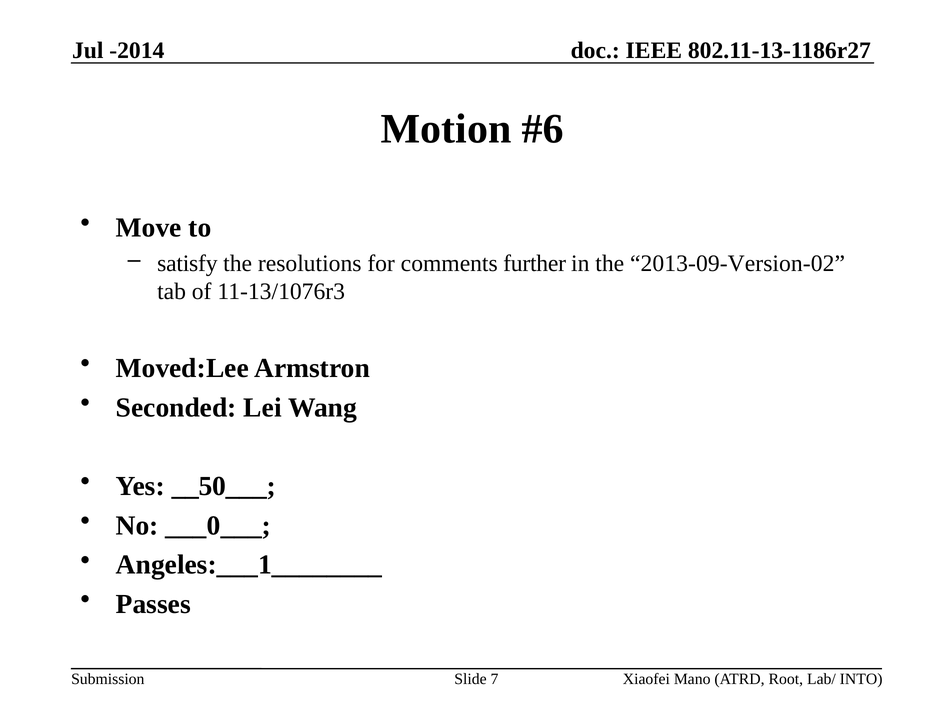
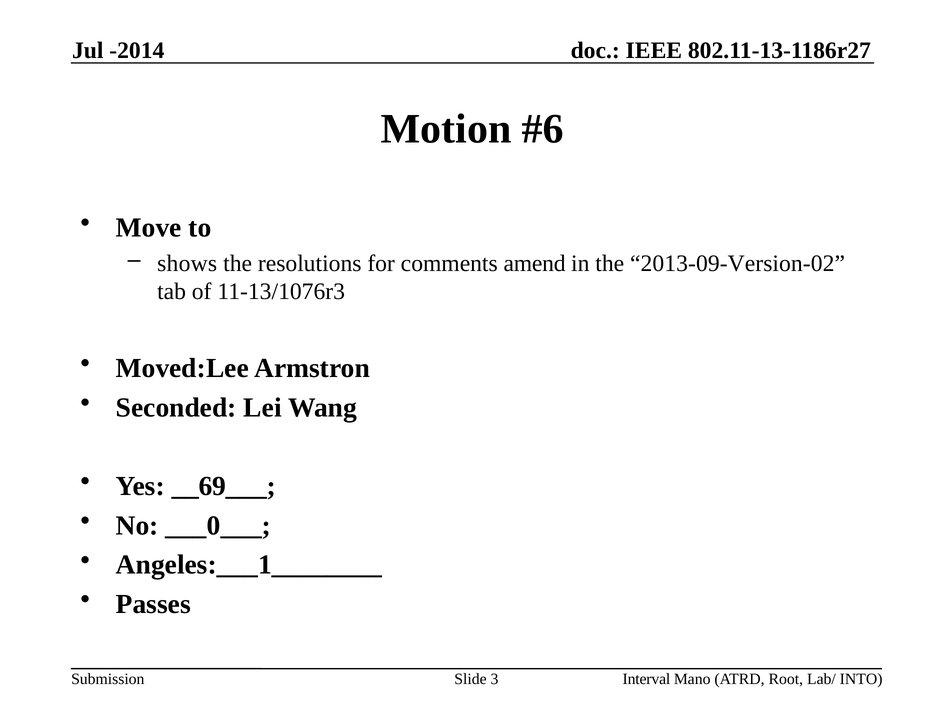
satisfy: satisfy -> shows
further: further -> amend
__50___: __50___ -> __69___
7: 7 -> 3
Xiaofei: Xiaofei -> Interval
